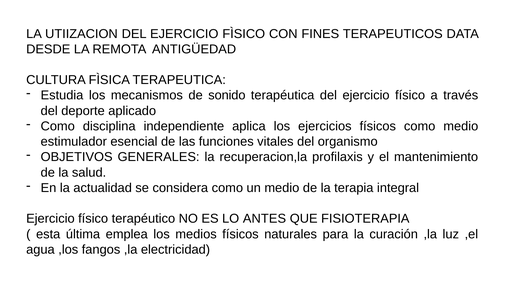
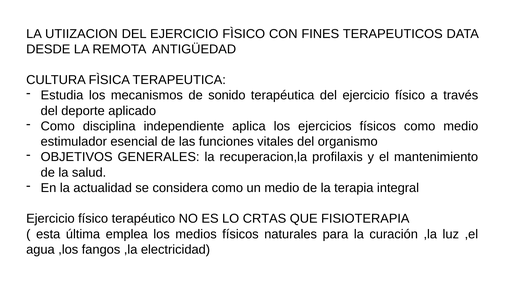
ANTES: ANTES -> CRTAS
